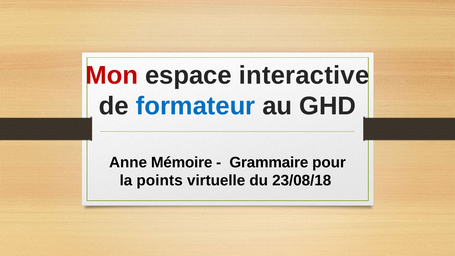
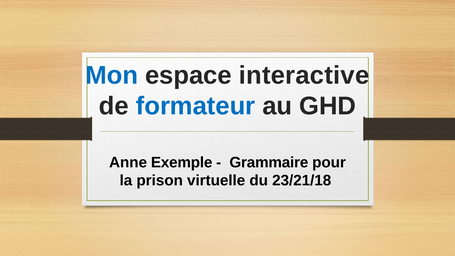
Mon colour: red -> blue
Mémoire: Mémoire -> Exemple
points: points -> prison
23/08/18: 23/08/18 -> 23/21/18
